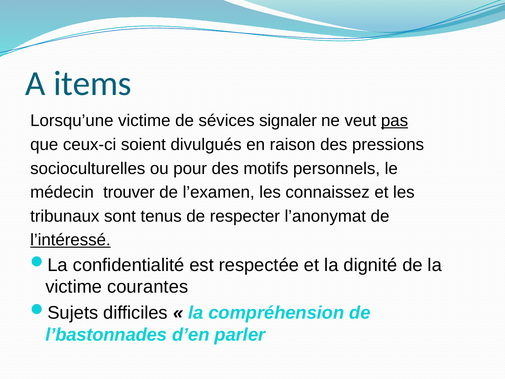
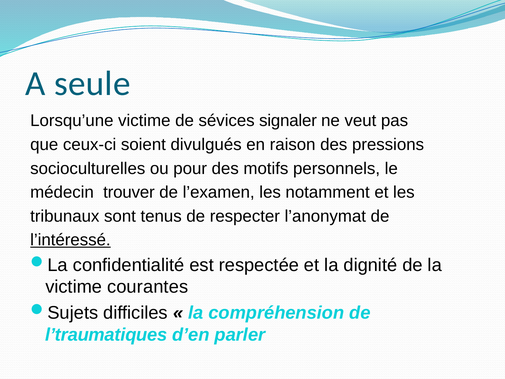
items: items -> seule
pas underline: present -> none
connaissez: connaissez -> notamment
l’bastonnades: l’bastonnades -> l’traumatiques
